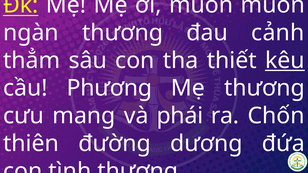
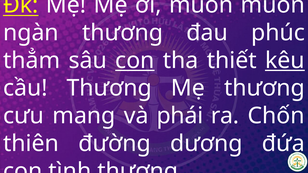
cảnh: cảnh -> phúc
con at (135, 61) underline: none -> present
cầu Phương: Phương -> Thương
